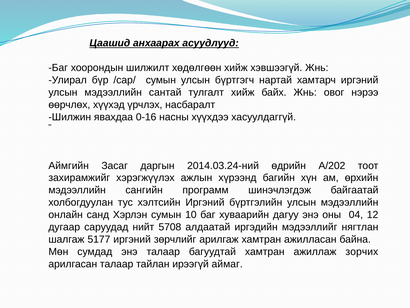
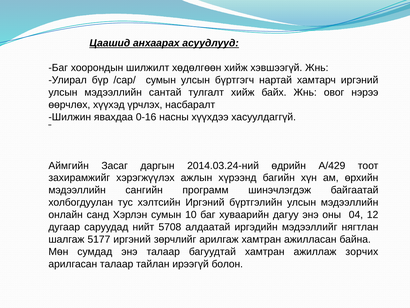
А/202: А/202 -> А/429
аймаг: аймаг -> болон
